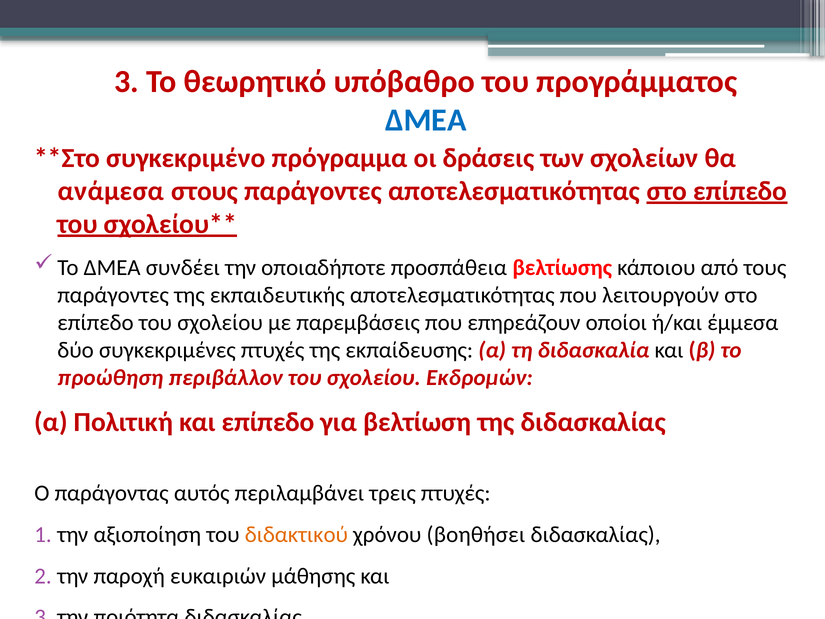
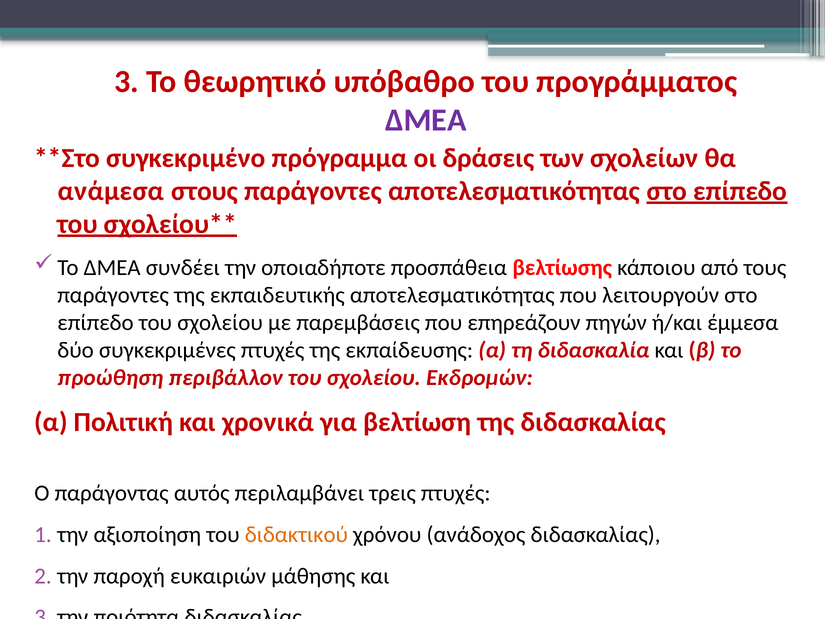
ΔΜΕΑ at (426, 120) colour: blue -> purple
οποίοι: οποίοι -> πηγών
και επίπεδο: επίπεδο -> χρονικά
βοηθήσει: βοηθήσει -> ανάδοχος
